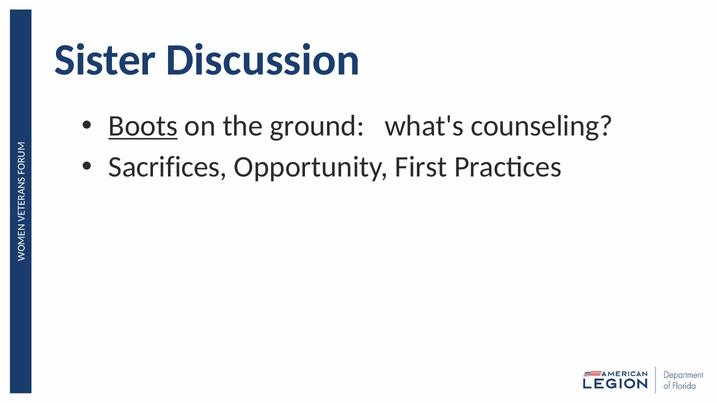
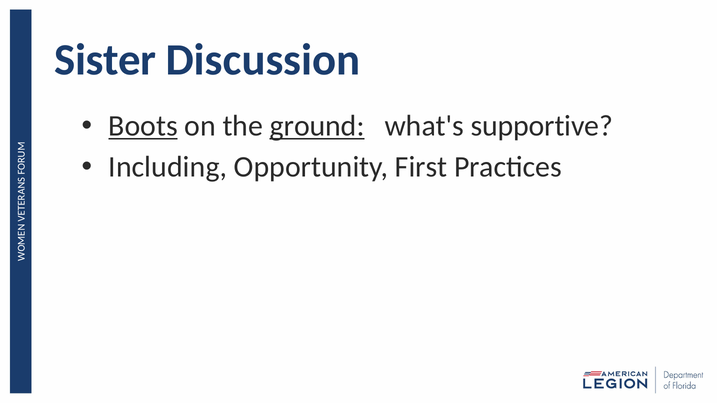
ground underline: none -> present
counseling: counseling -> supportive
Sacrifices: Sacrifices -> Including
